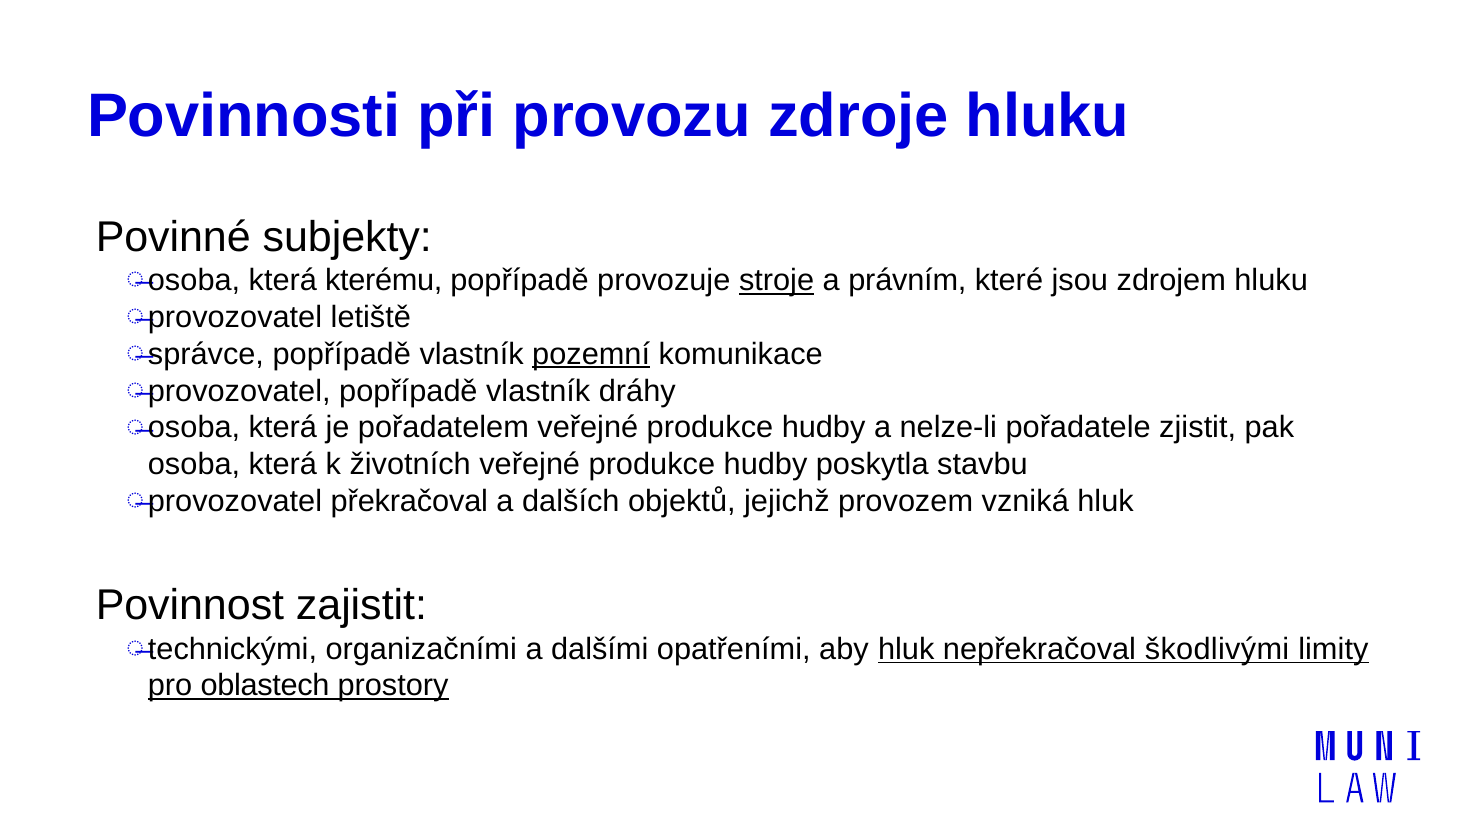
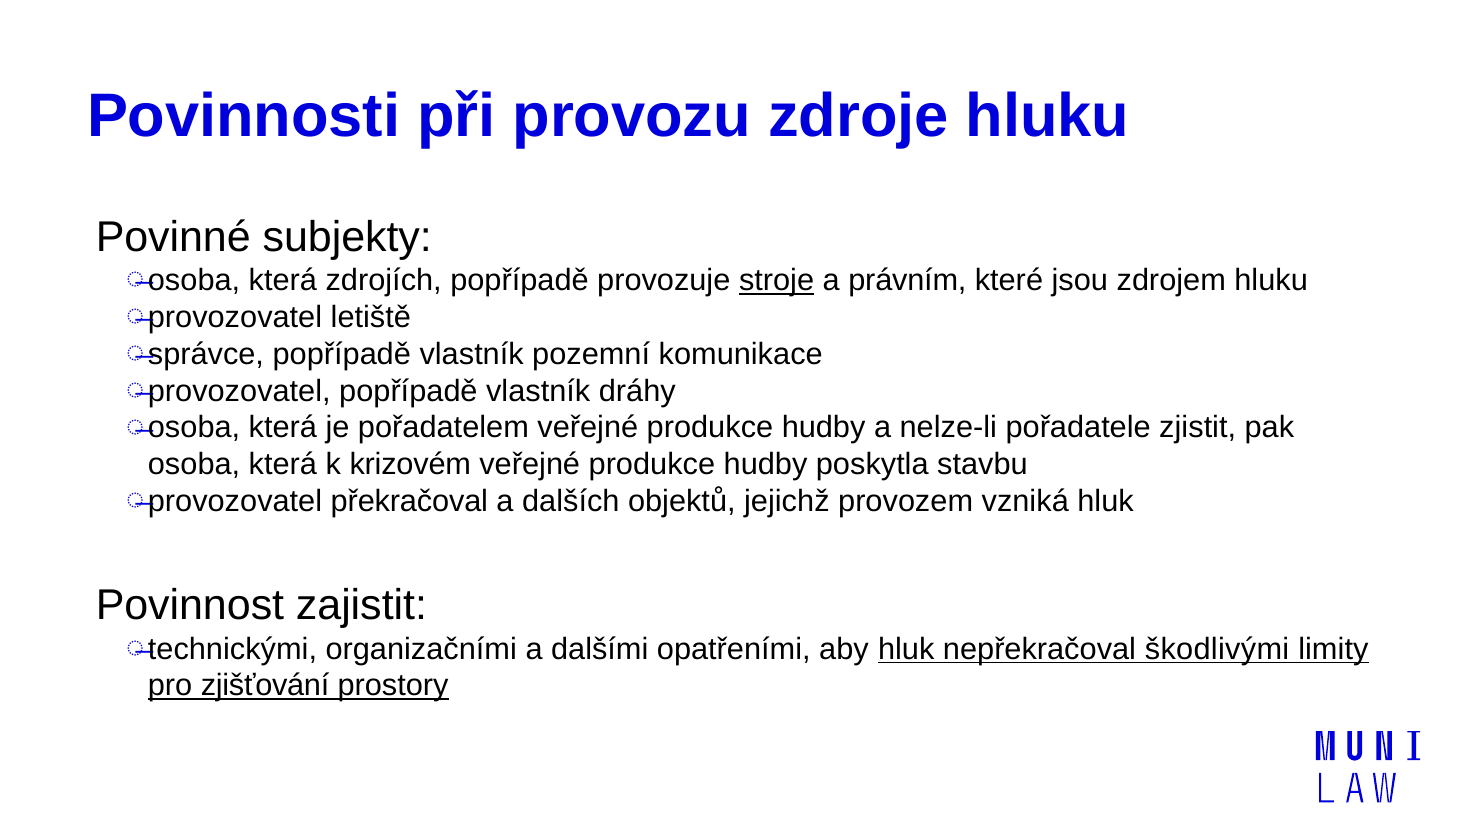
kterému: kterému -> zdrojích
pozemní underline: present -> none
životních: životních -> krizovém
oblastech: oblastech -> zjišťování
